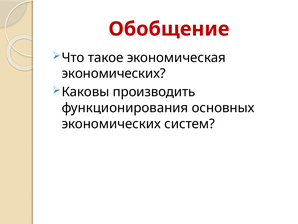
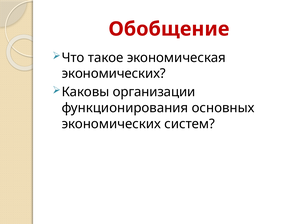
производить: производить -> организации
